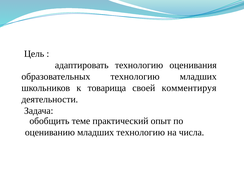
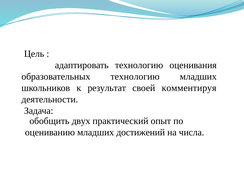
товарища: товарища -> результат
теме: теме -> двух
младших технологию: технологию -> достижений
